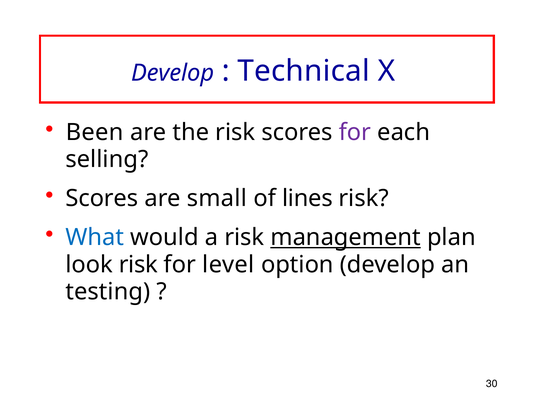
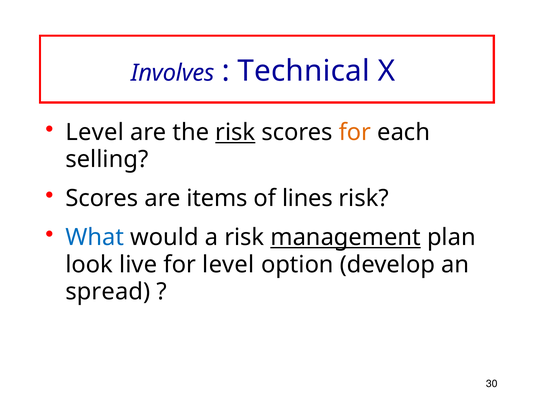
Develop at (173, 73): Develop -> Involves
Been at (95, 132): Been -> Level
risk at (235, 132) underline: none -> present
for at (355, 132) colour: purple -> orange
small: small -> items
look risk: risk -> live
testing: testing -> spread
